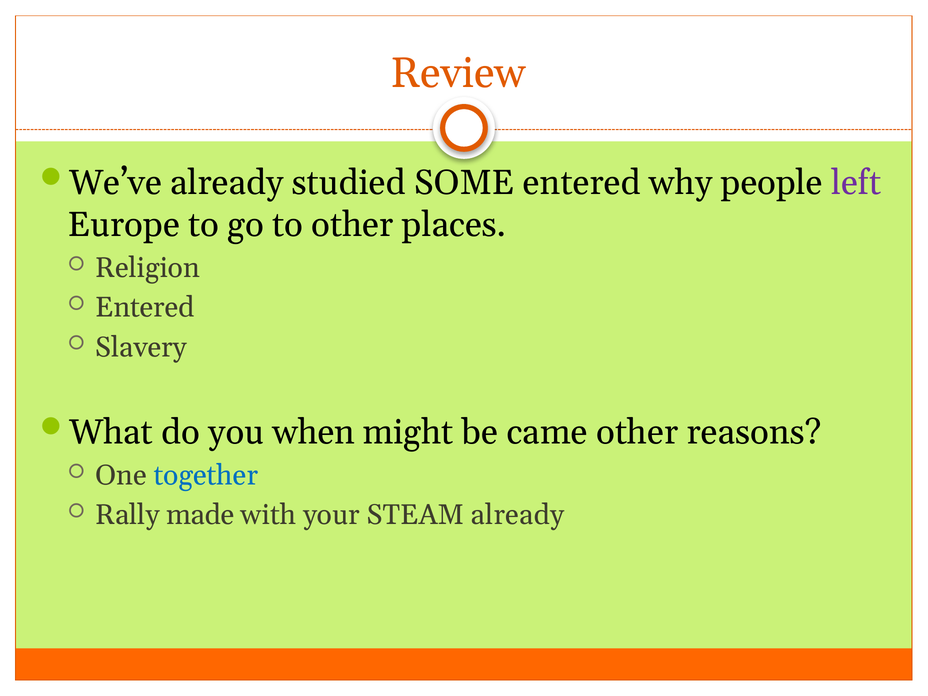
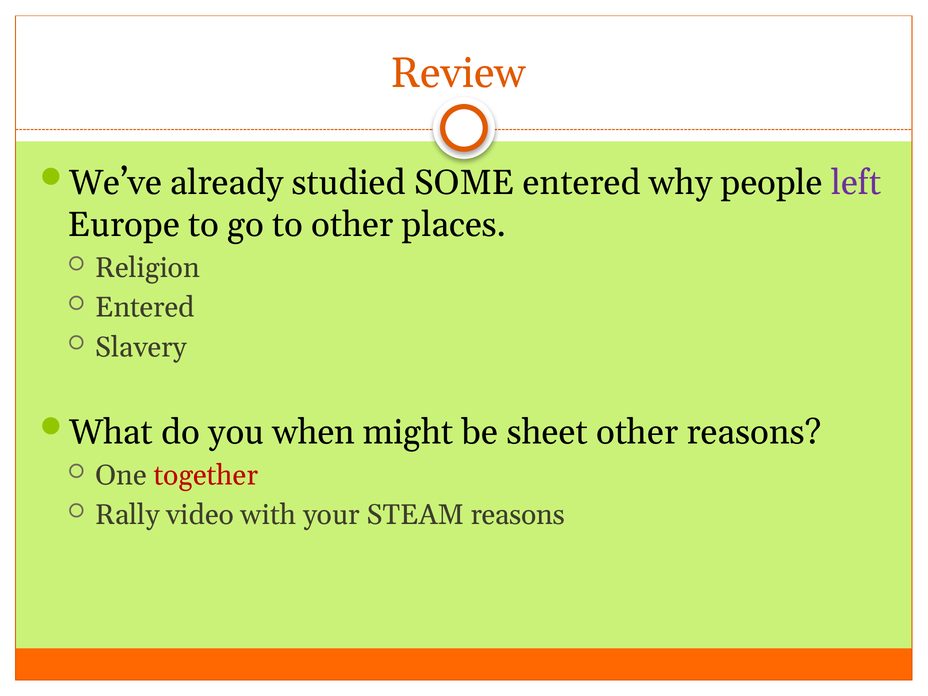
came: came -> sheet
together colour: blue -> red
made: made -> video
STEAM already: already -> reasons
